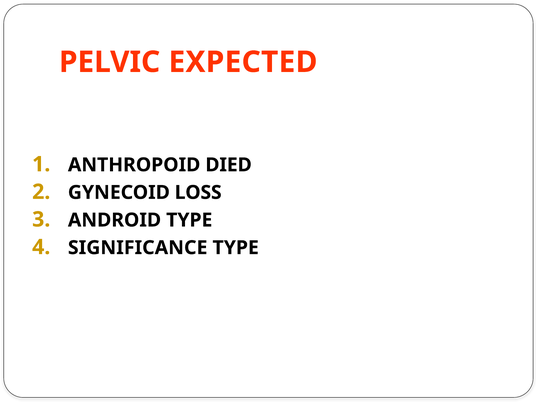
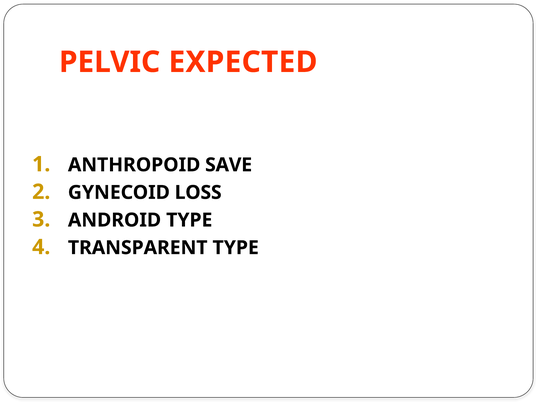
DIED: DIED -> SAVE
SIGNIFICANCE: SIGNIFICANCE -> TRANSPARENT
